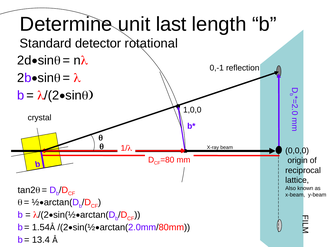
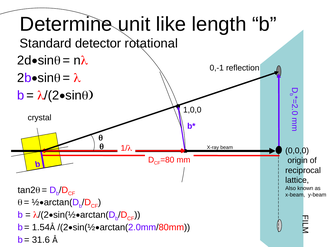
last: last -> like
13.4: 13.4 -> 31.6
